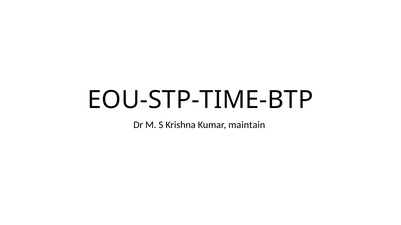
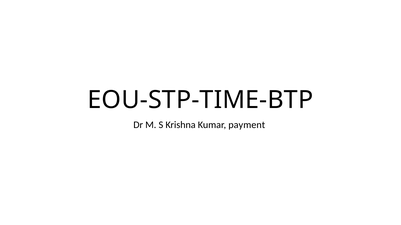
maintain: maintain -> payment
